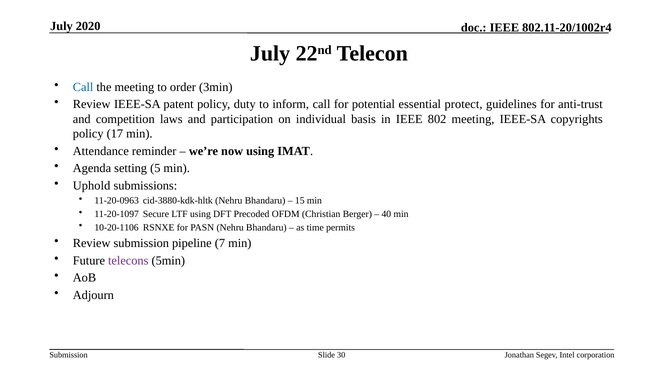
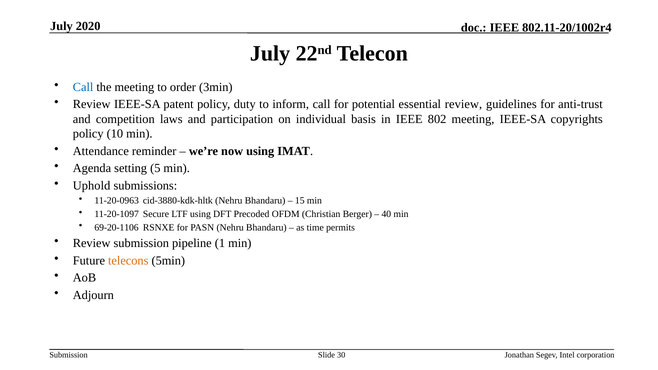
essential protect: protect -> review
17: 17 -> 10
10-20-1106: 10-20-1106 -> 69-20-1106
7: 7 -> 1
telecons colour: purple -> orange
